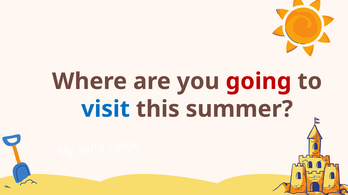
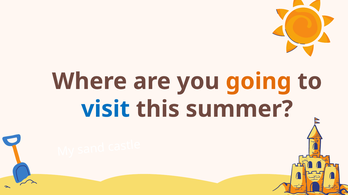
going colour: red -> orange
